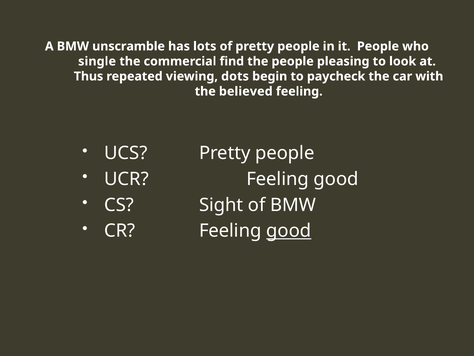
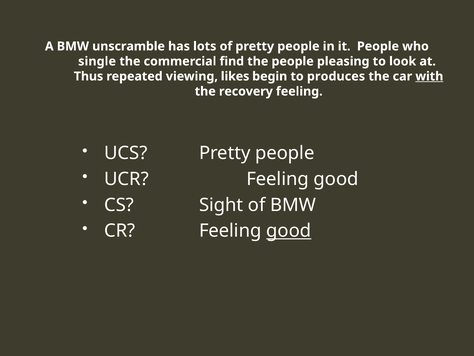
dots: dots -> likes
paycheck: paycheck -> produces
with underline: none -> present
believed: believed -> recovery
